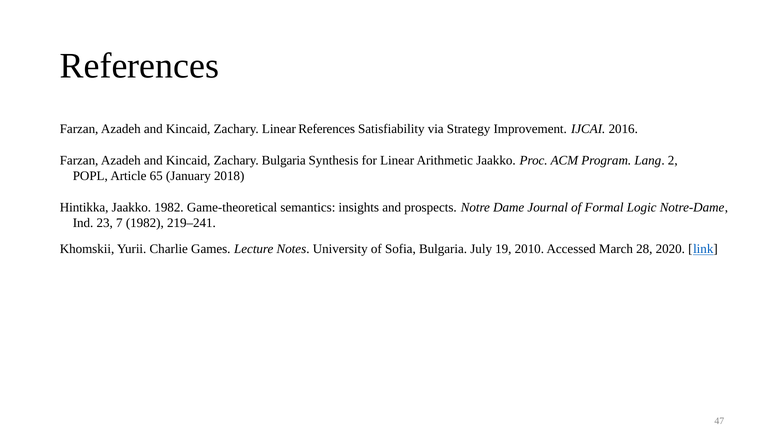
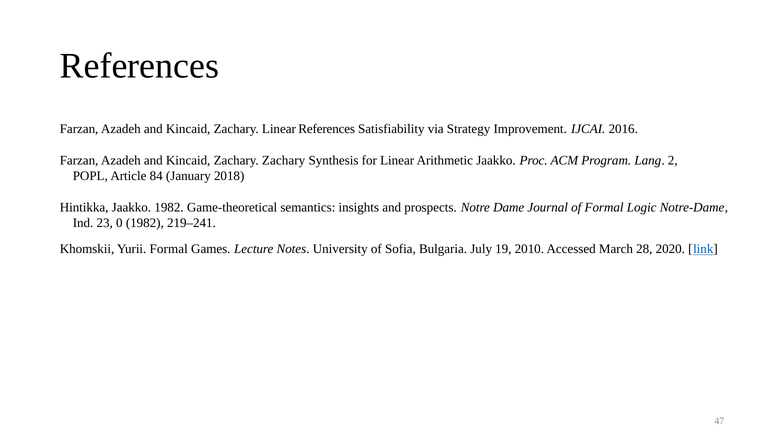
Zachary Bulgaria: Bulgaria -> Zachary
65: 65 -> 84
7: 7 -> 0
Yurii Charlie: Charlie -> Formal
